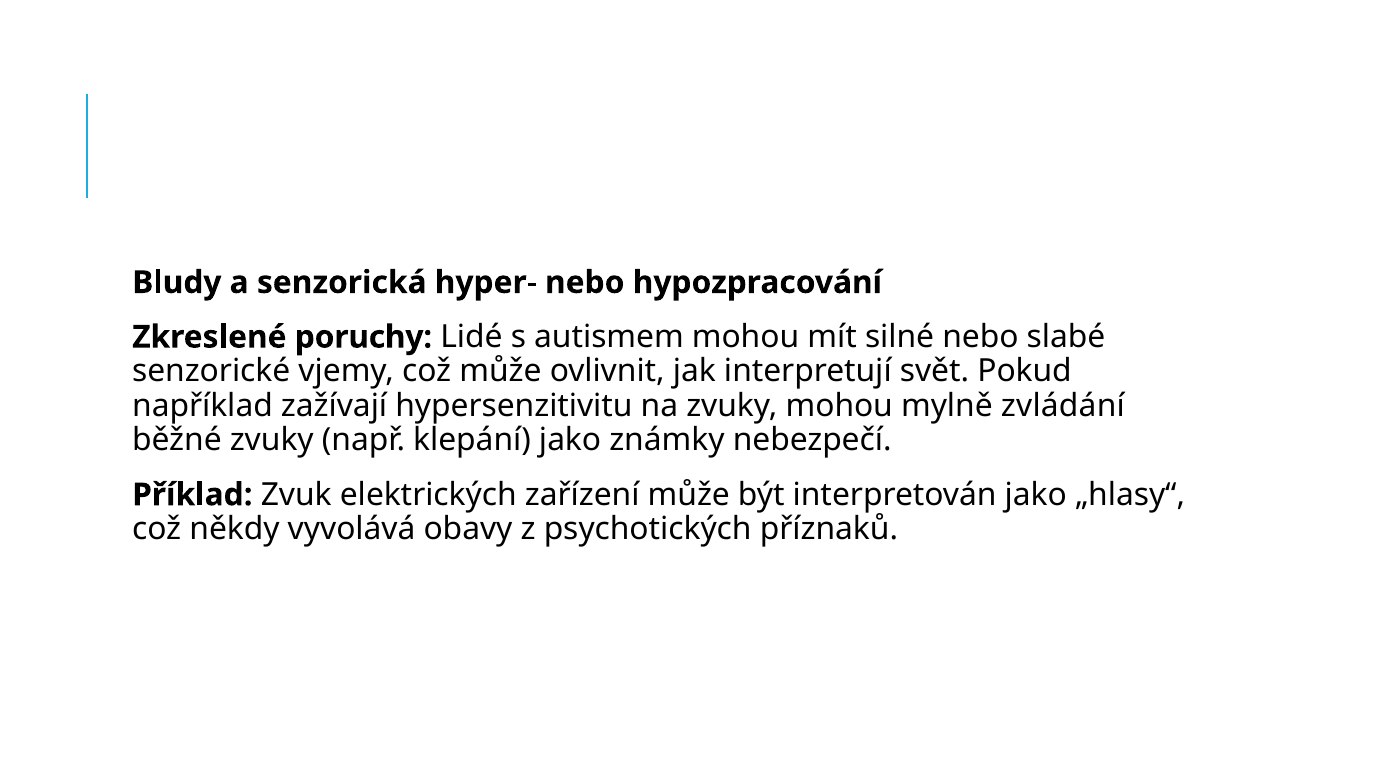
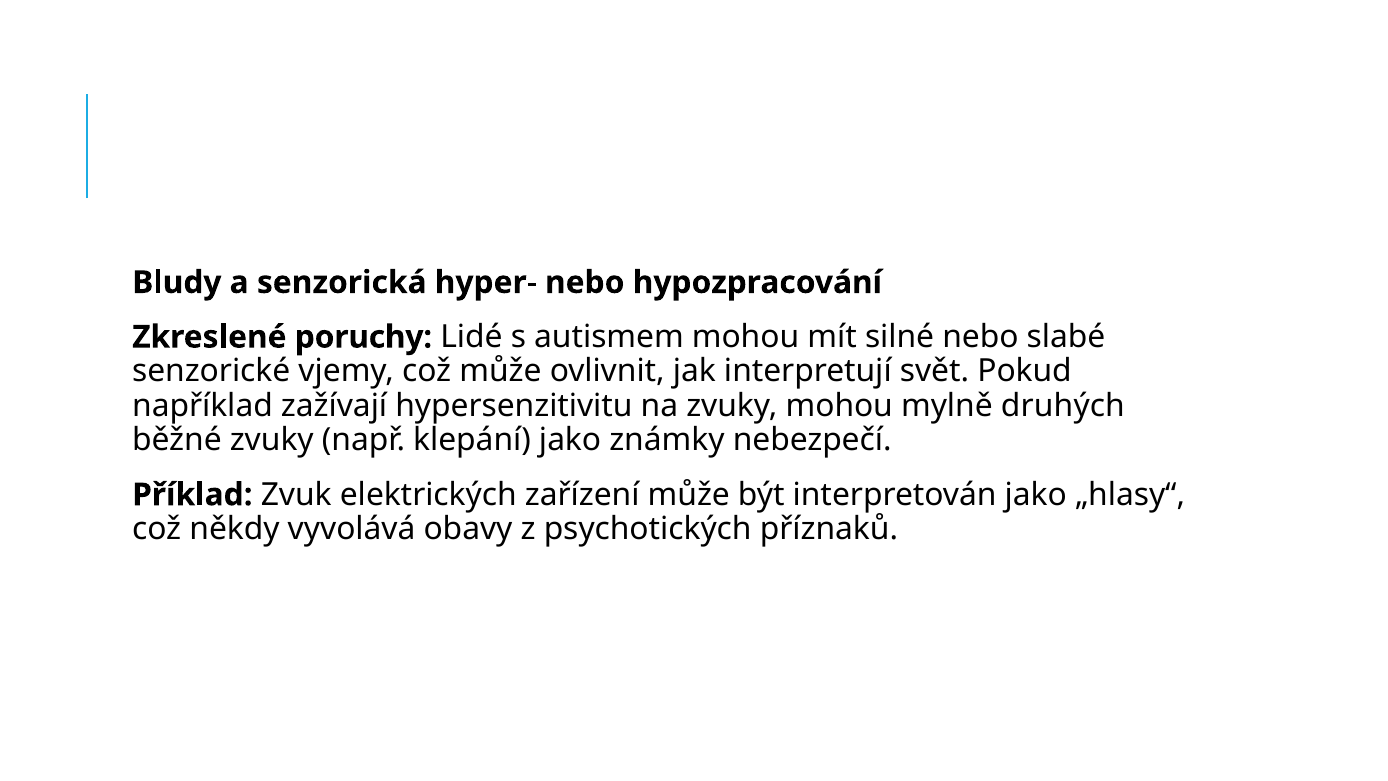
zvládání: zvládání -> druhých
